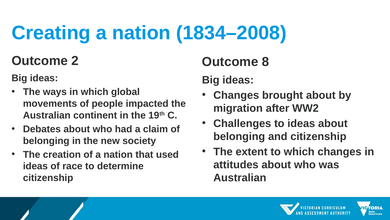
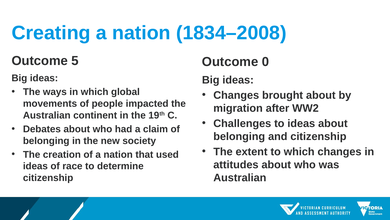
2: 2 -> 5
8: 8 -> 0
